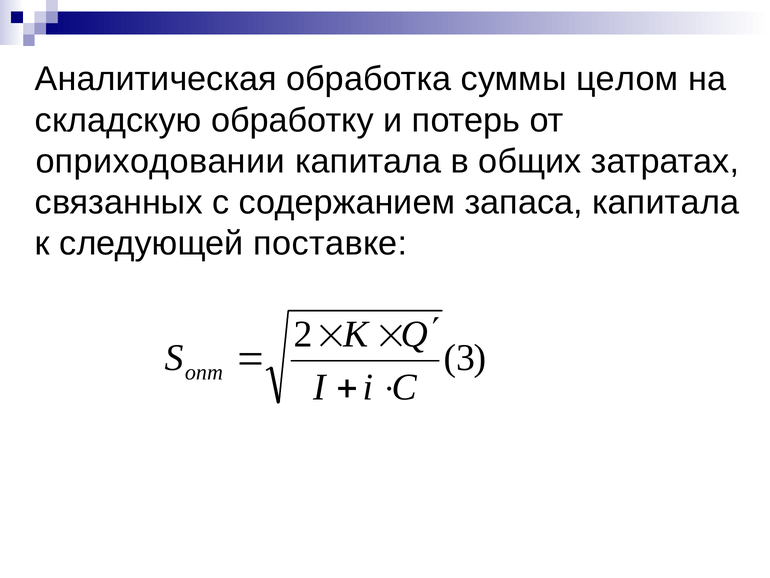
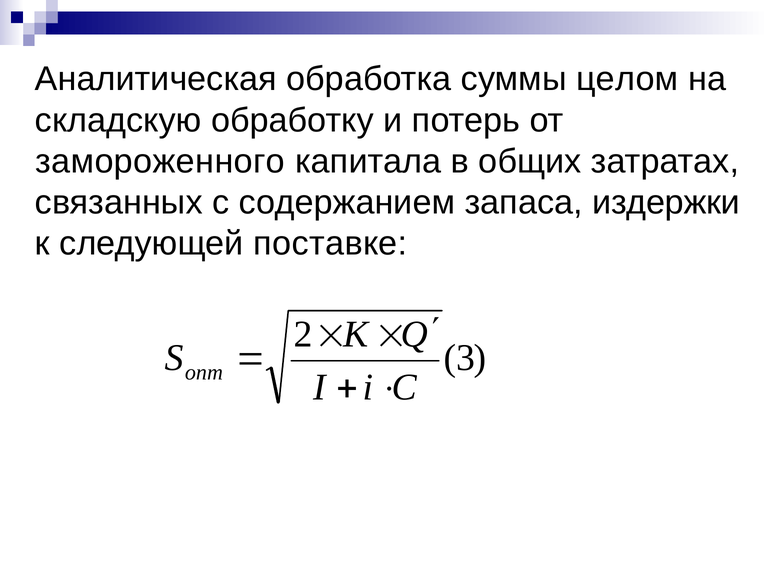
оприходовании: оприходовании -> замороженного
капитала: капитала -> издержки
